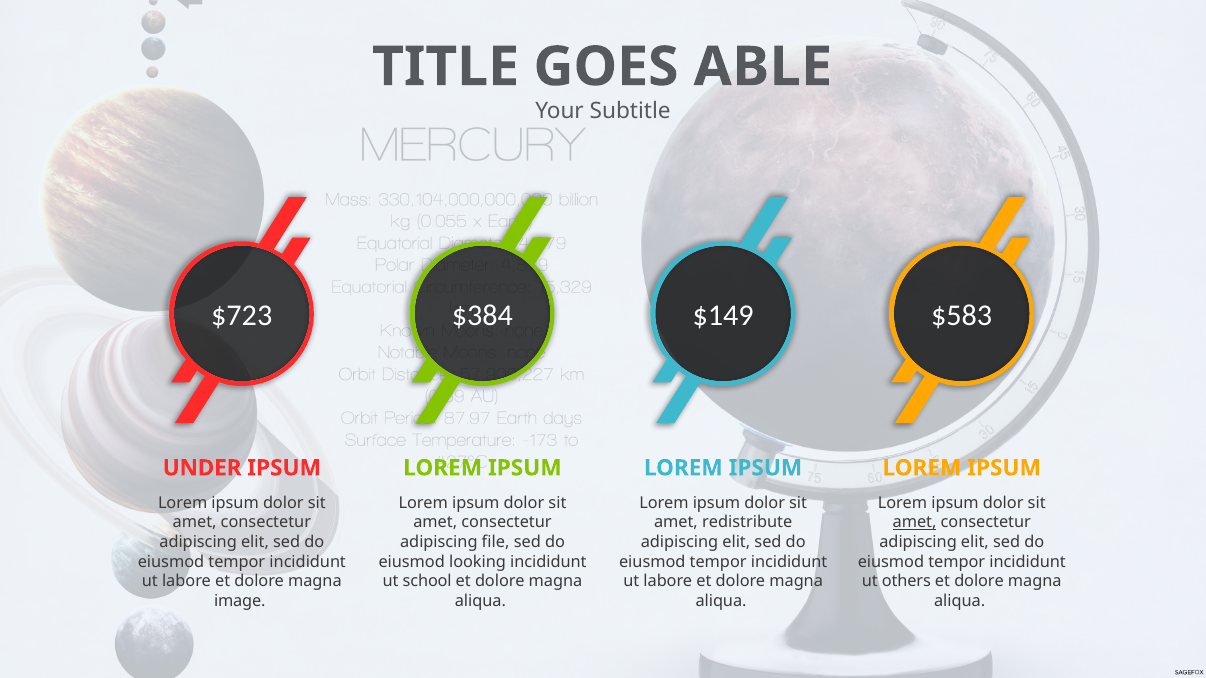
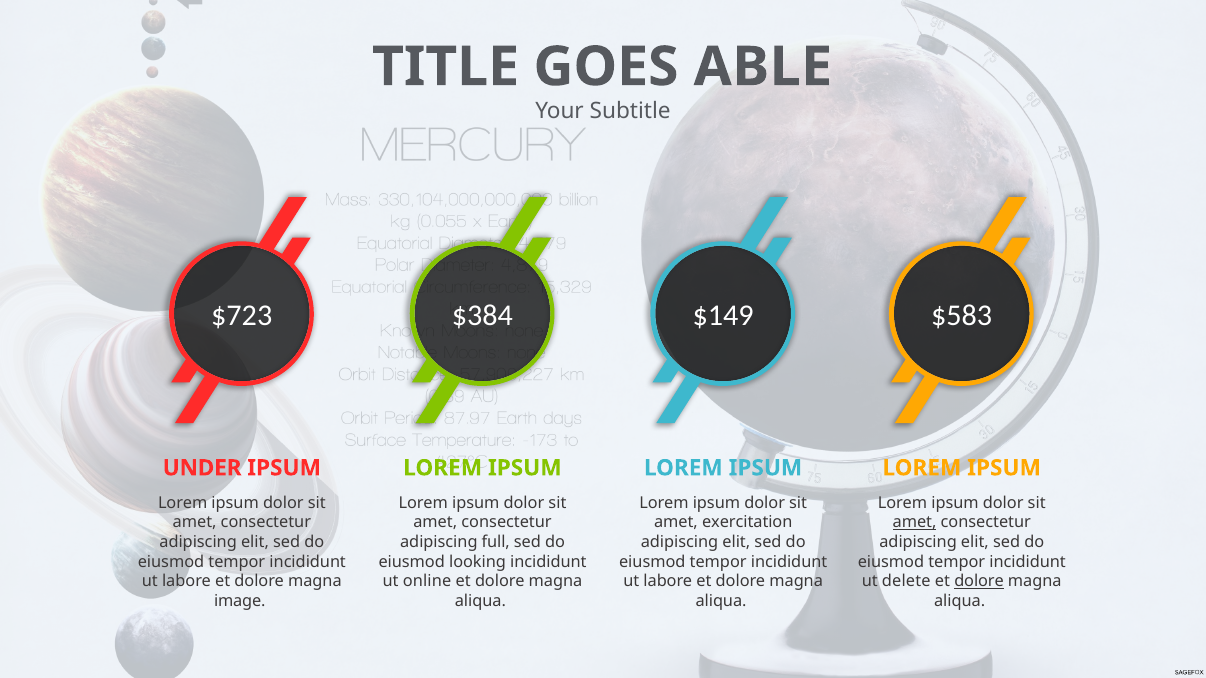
redistribute: redistribute -> exercitation
file: file -> full
school: school -> online
others: others -> delete
dolore at (979, 582) underline: none -> present
